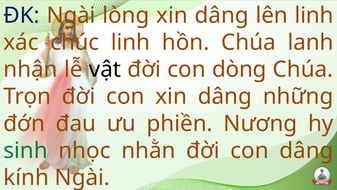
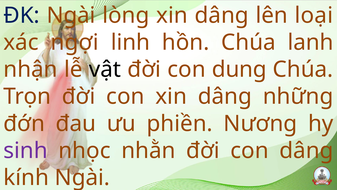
lên linh: linh -> loại
chúc: chúc -> ngợi
dòng: dòng -> dung
sinh colour: green -> purple
